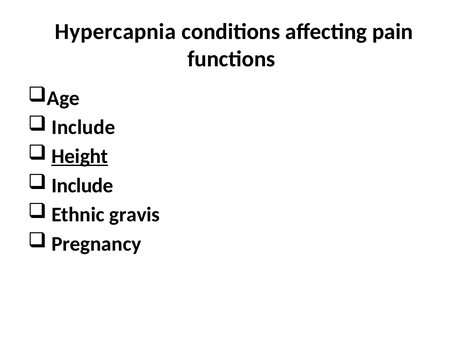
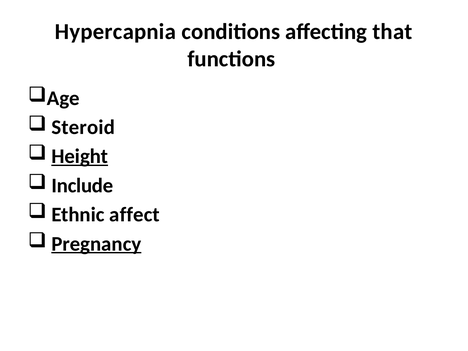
pain: pain -> that
Include at (83, 127): Include -> Steroid
gravis: gravis -> affect
Pregnancy underline: none -> present
